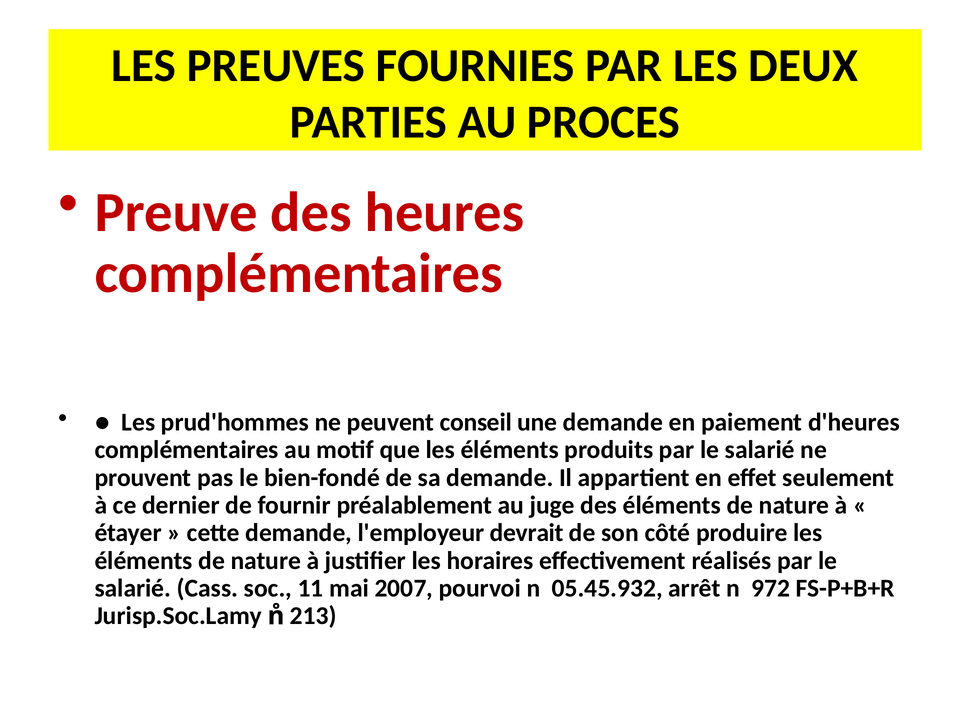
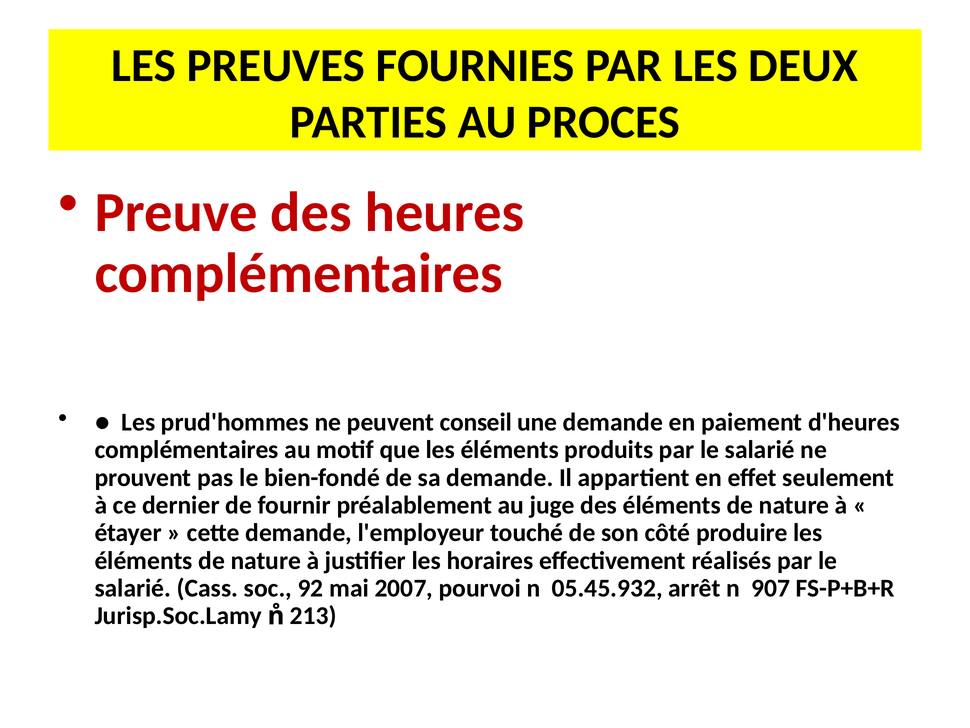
devrait: devrait -> touché
11: 11 -> 92
972: 972 -> 907
